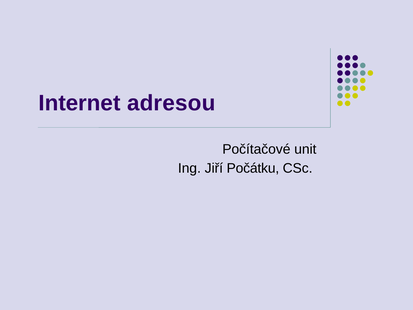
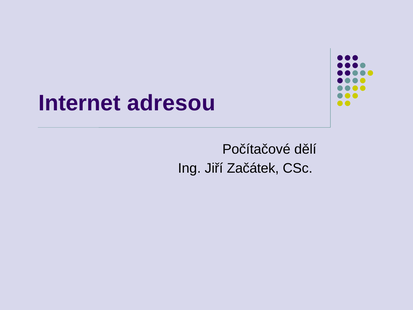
unit: unit -> dělí
Počátku: Počátku -> Začátek
